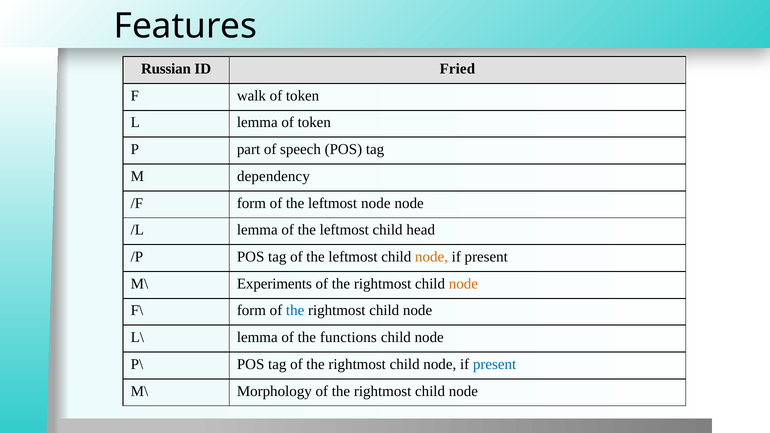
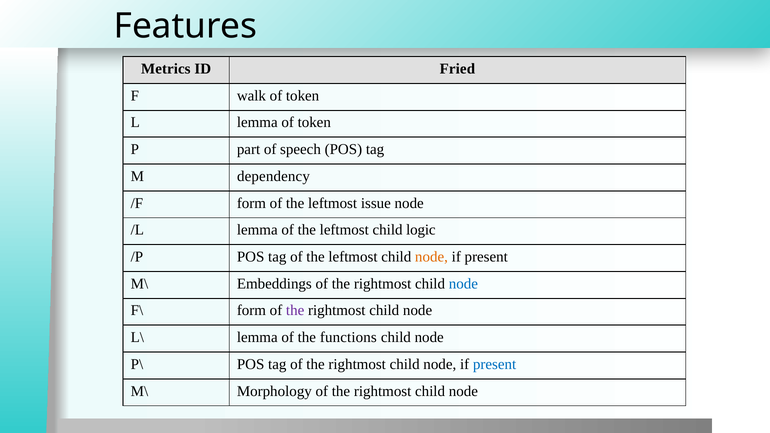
Russian: Russian -> Metrics
leftmost node: node -> issue
head: head -> logic
Experiments: Experiments -> Embeddings
node at (463, 284) colour: orange -> blue
the at (295, 311) colour: blue -> purple
